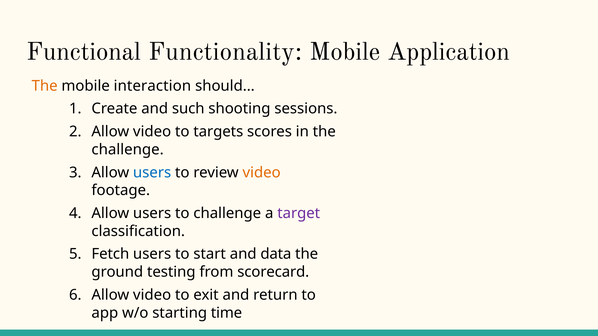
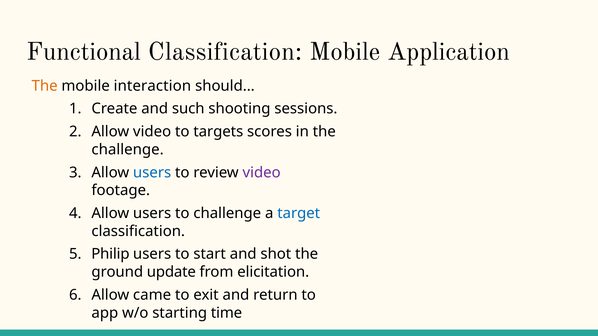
Functional Functionality: Functionality -> Classification
video at (262, 173) colour: orange -> purple
target colour: purple -> blue
Fetch: Fetch -> Philip
data: data -> shot
testing: testing -> update
scorecard: scorecard -> elicitation
video at (152, 295): video -> came
